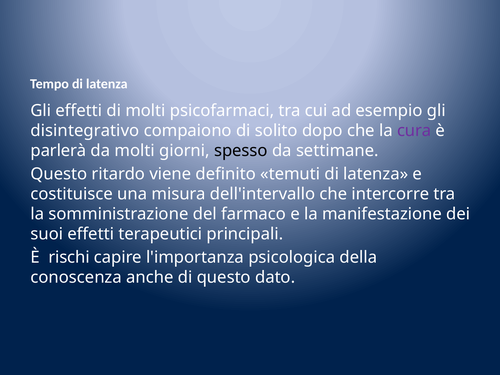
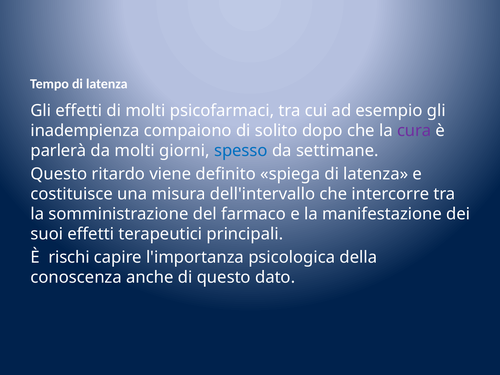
disintegrativo: disintegrativo -> inadempienza
spesso colour: black -> blue
temuti: temuti -> spiega
